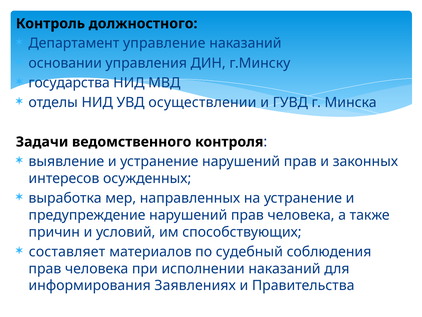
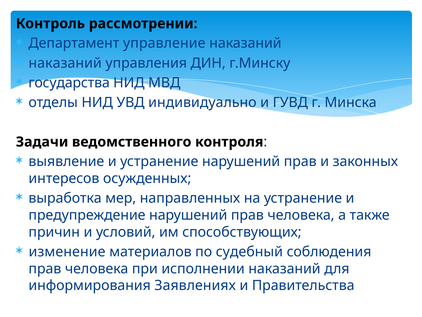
должностного: должностного -> рассмотрении
основании at (65, 63): основании -> наказаний
осуществлении: осуществлении -> индивидуально
составляет: составляет -> изменение
